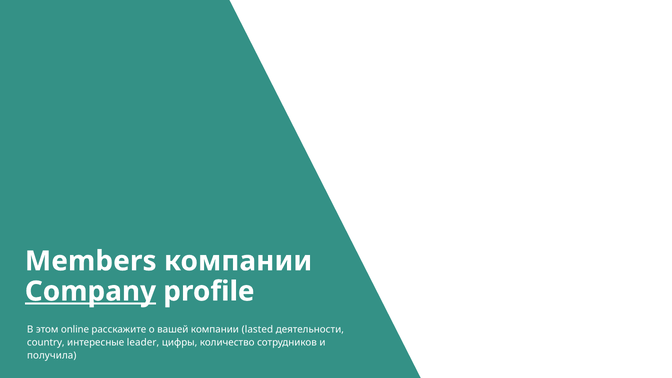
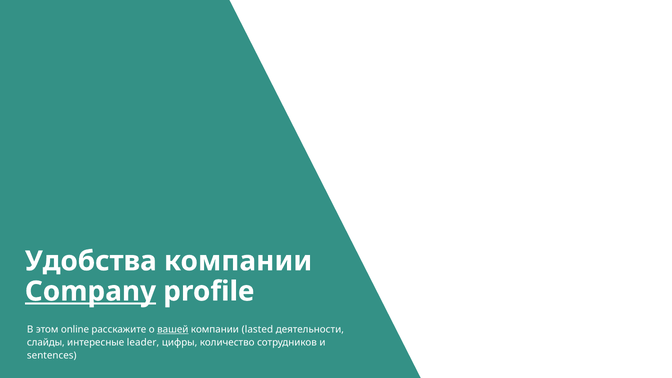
Members: Members -> Удобства
вашей underline: none -> present
country: country -> слайды
получила: получила -> sentences
